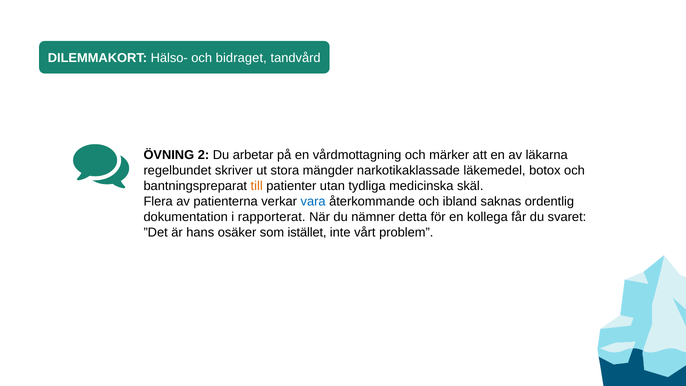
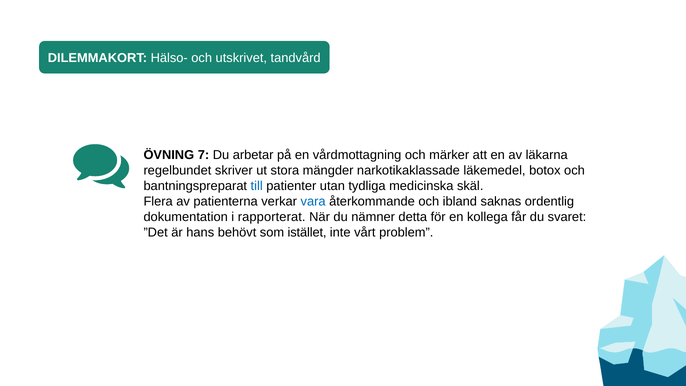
bidraget: bidraget -> utskrivet
2: 2 -> 7
till colour: orange -> blue
osäker: osäker -> behövt
